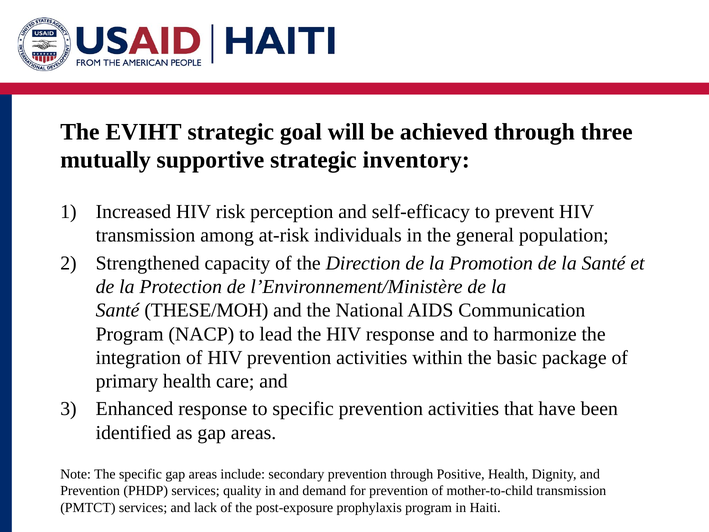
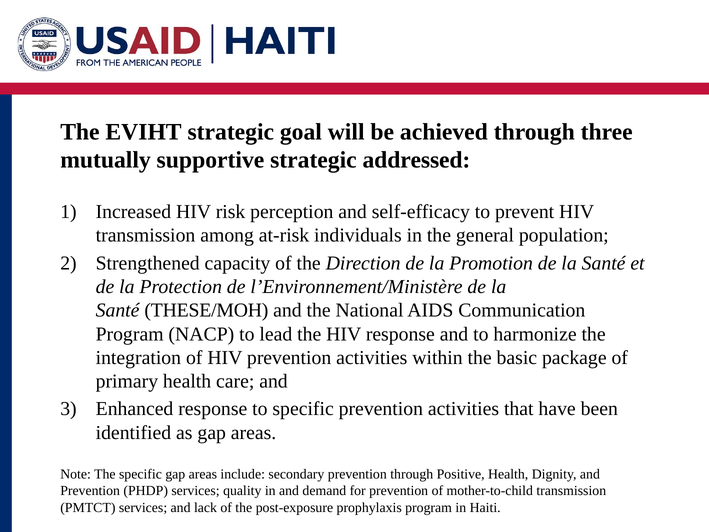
inventory: inventory -> addressed
